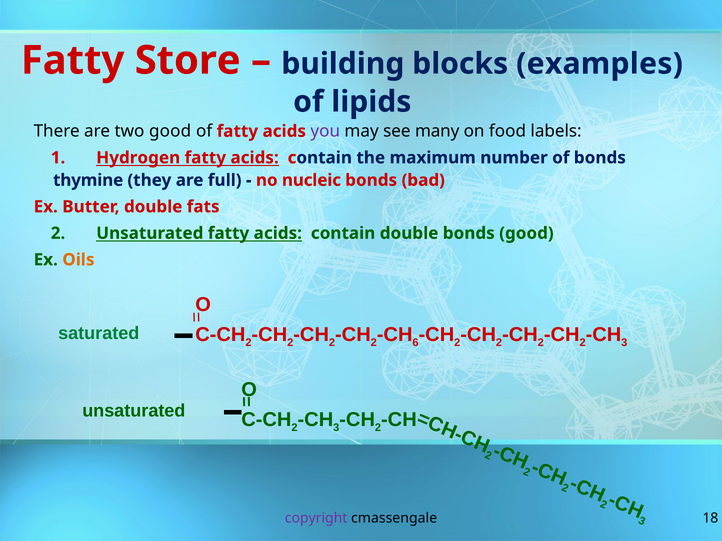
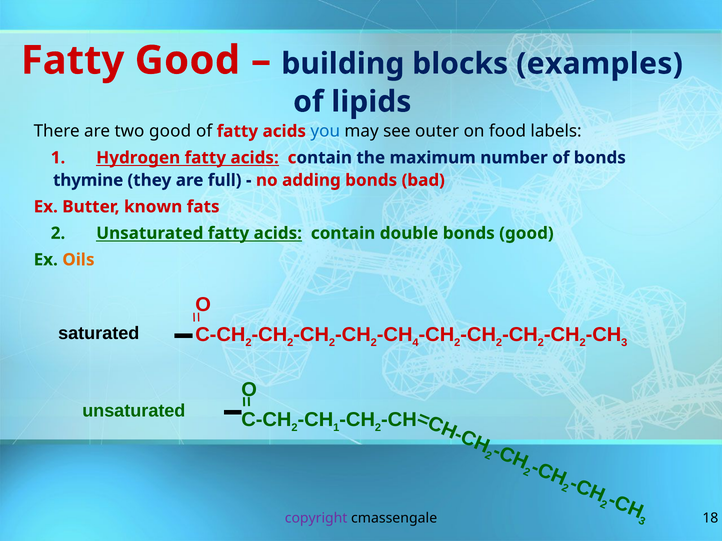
Fatty Store: Store -> Good
you colour: purple -> blue
many: many -> outer
nucleic: nucleic -> adding
Butter double: double -> known
saturated colour: green -> black
6: 6 -> 4
3 at (336, 428): 3 -> 1
